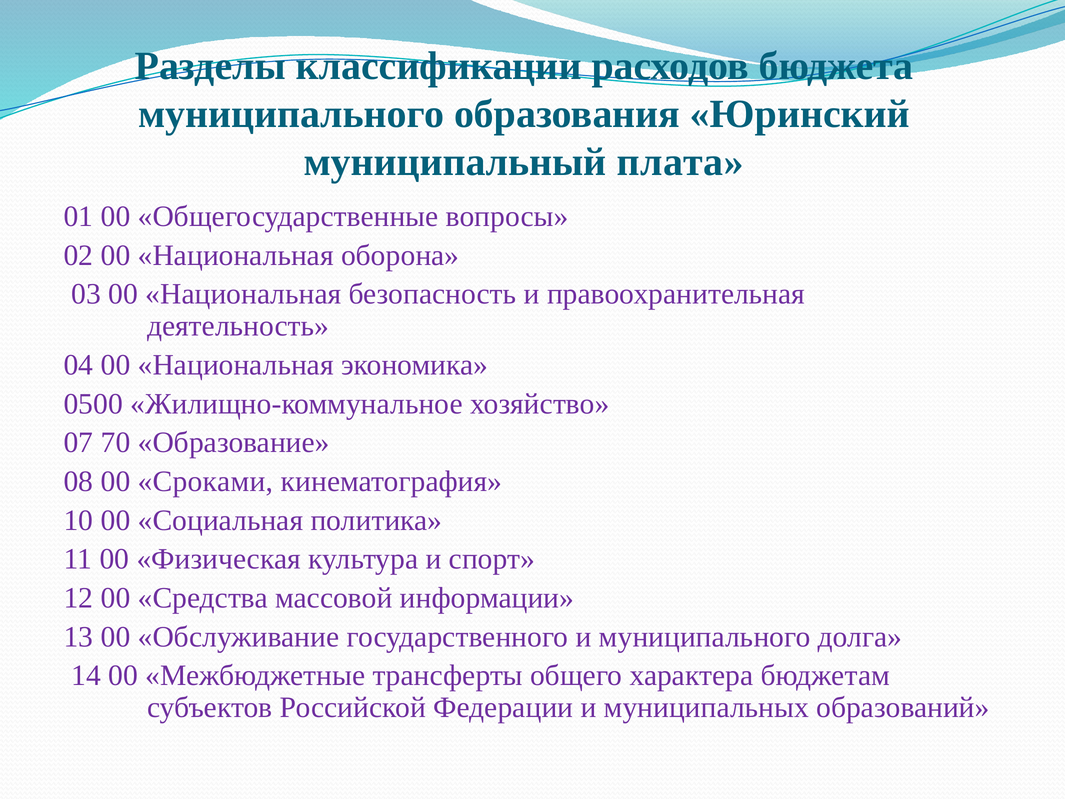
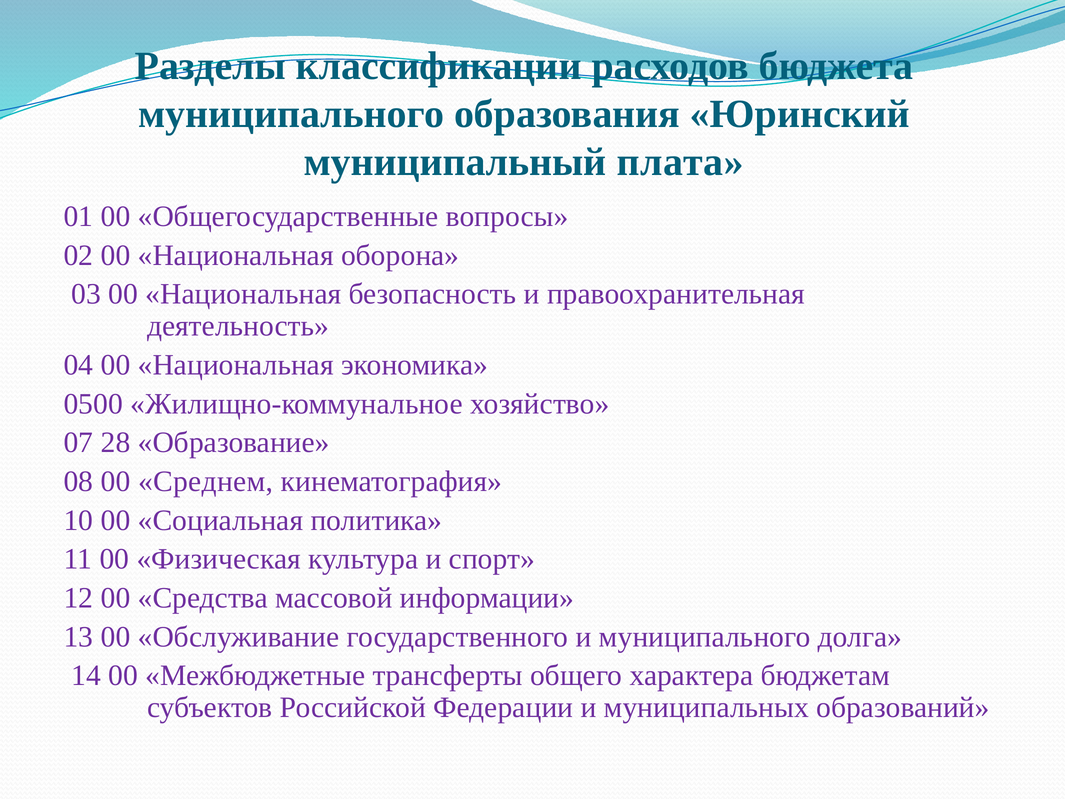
70: 70 -> 28
Сроками: Сроками -> Среднем
